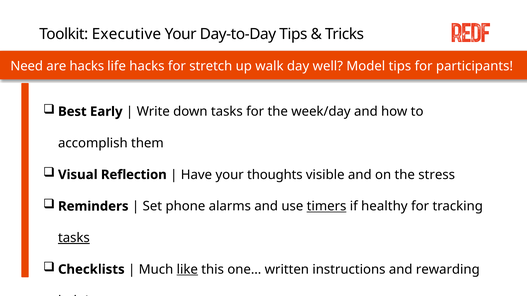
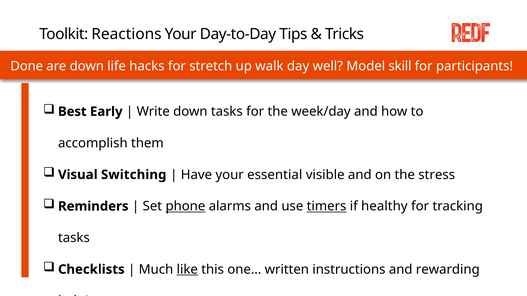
Executive: Executive -> Reactions
Need: Need -> Done
are hacks: hacks -> down
Model tips: tips -> skill
Reflection: Reflection -> Switching
thoughts: thoughts -> essential
phone underline: none -> present
tasks at (74, 238) underline: present -> none
